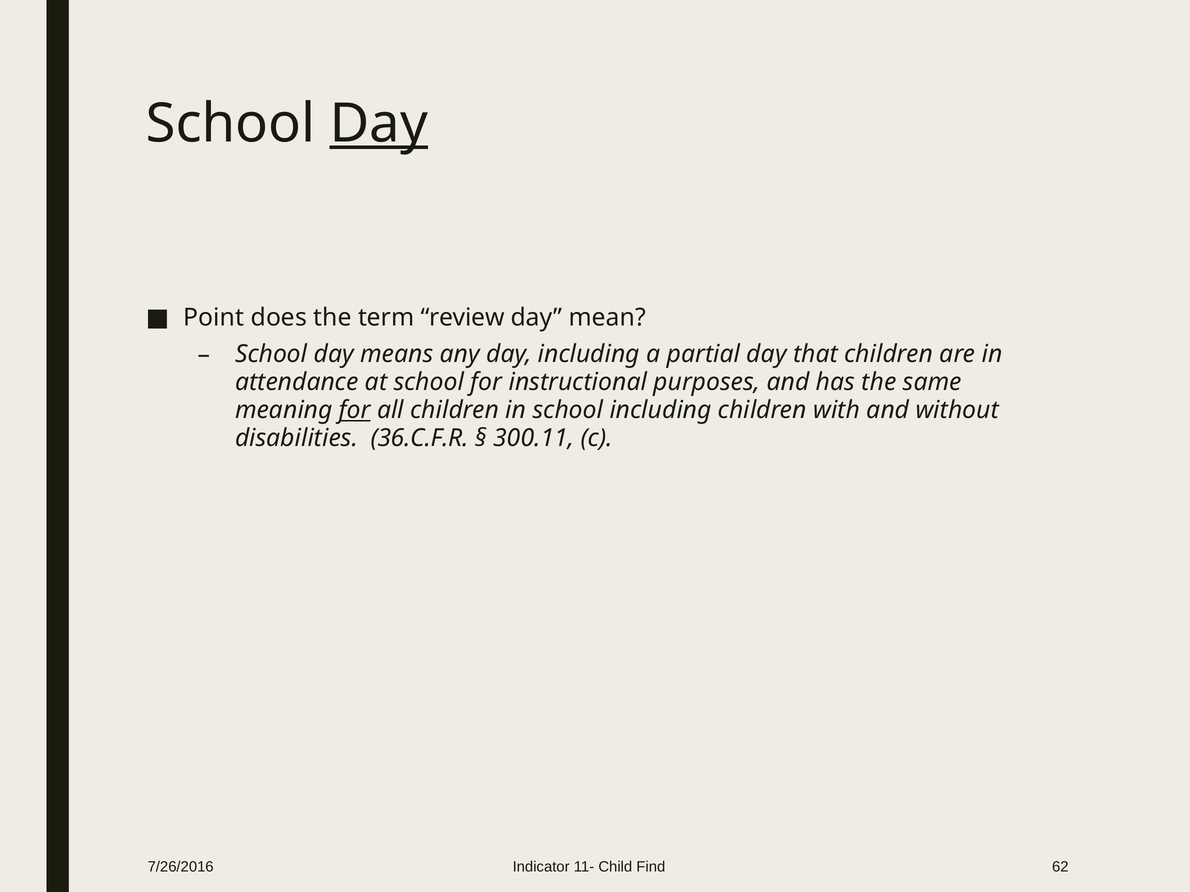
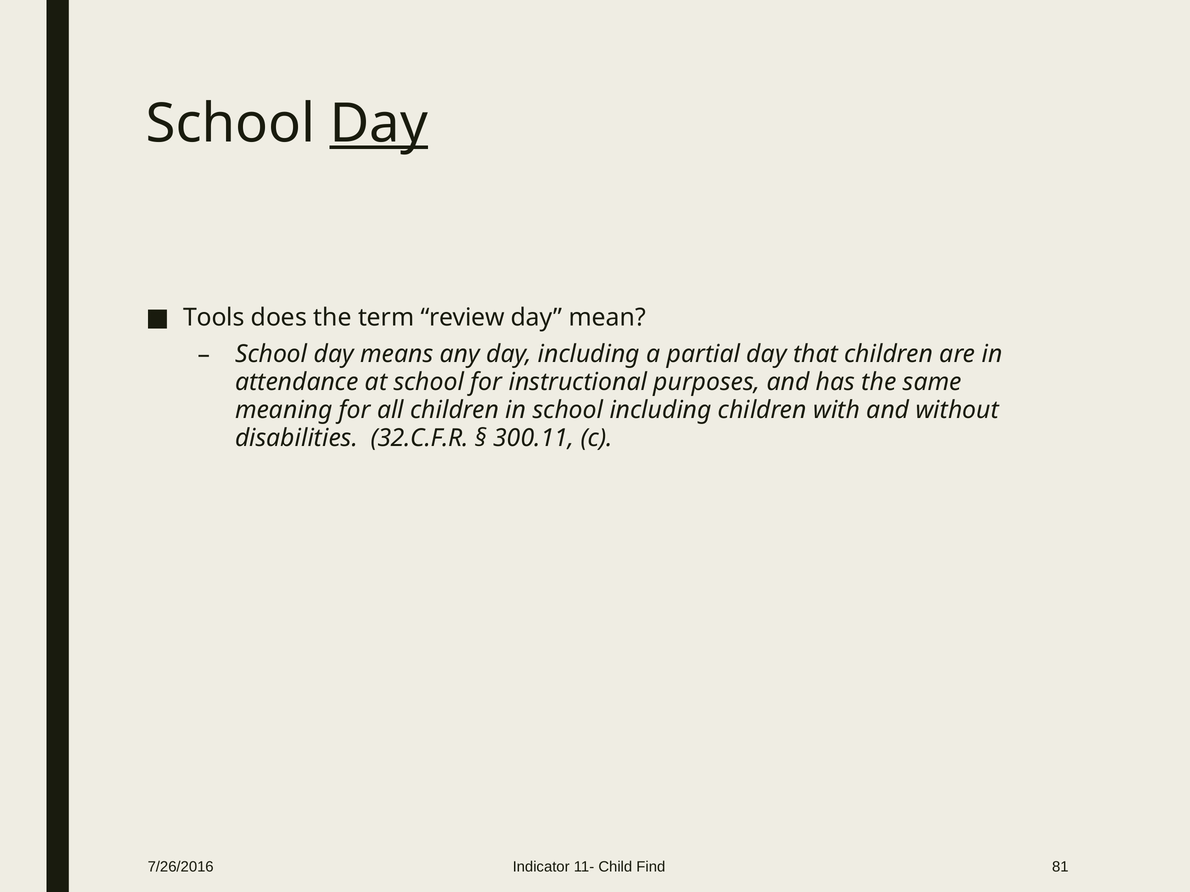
Point: Point -> Tools
for at (355, 410) underline: present -> none
36.C.F.R: 36.C.F.R -> 32.C.F.R
62: 62 -> 81
